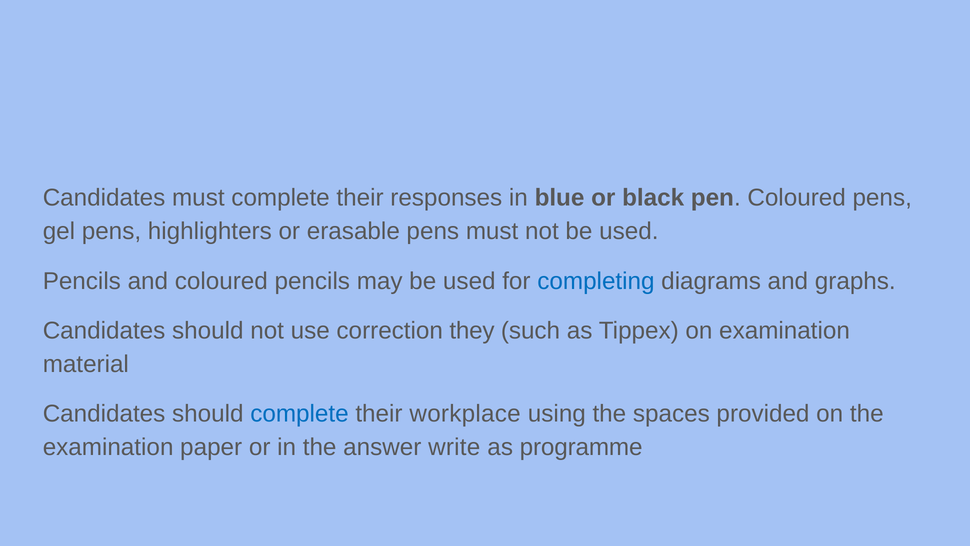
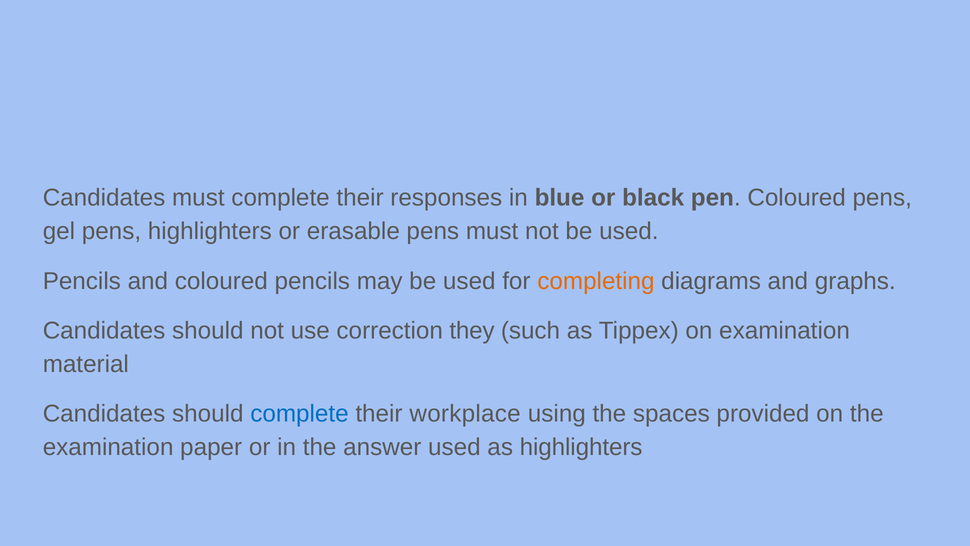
completing colour: blue -> orange
answer write: write -> used
as programme: programme -> highlighters
